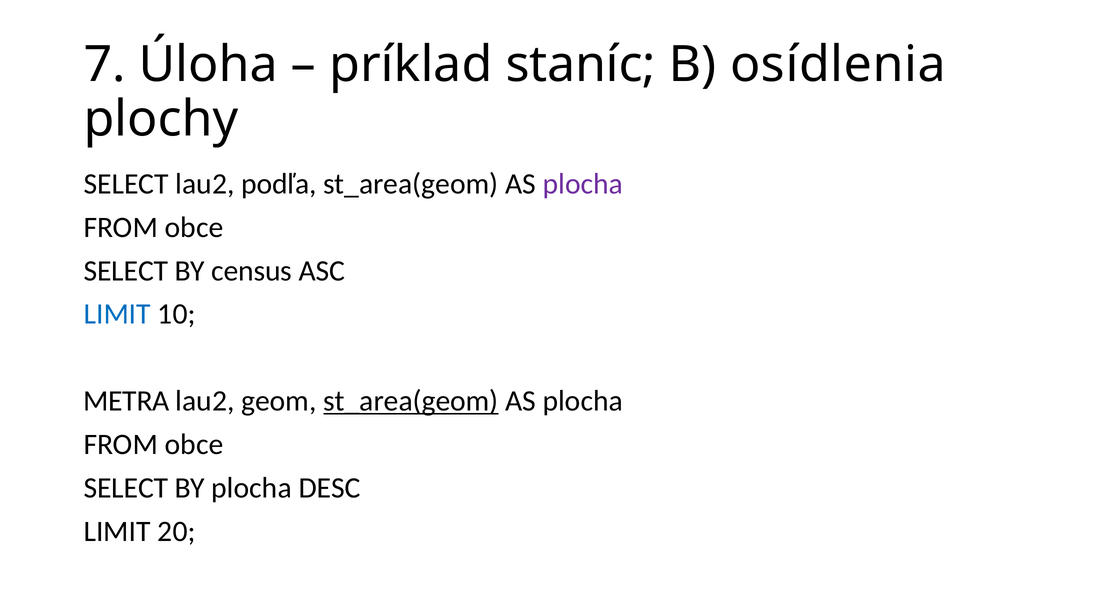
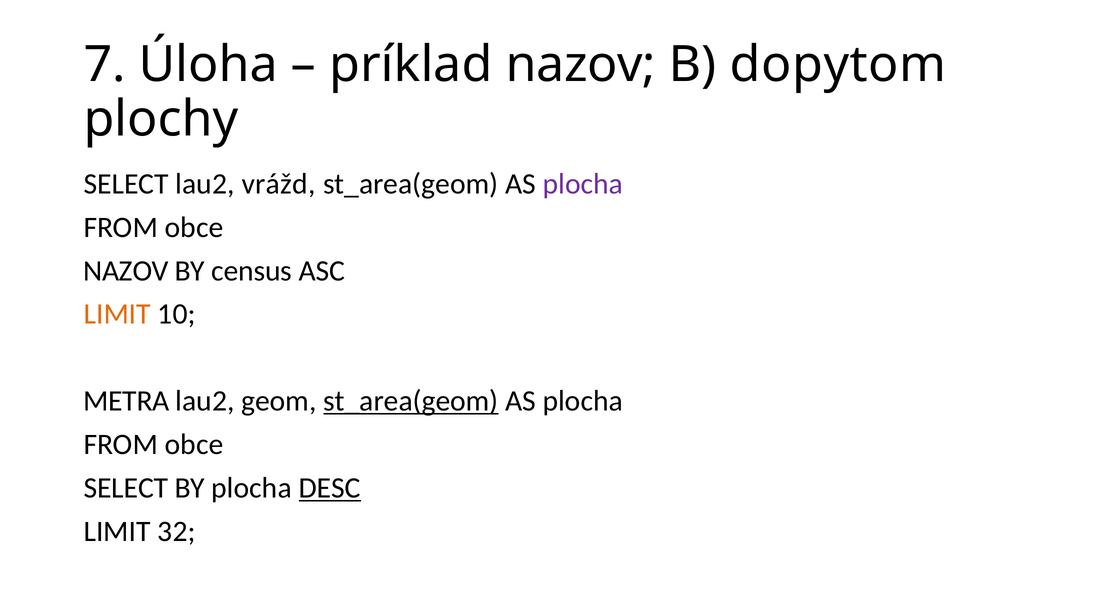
príklad staníc: staníc -> nazov
osídlenia: osídlenia -> dopytom
podľa: podľa -> vrážd
SELECT at (126, 271): SELECT -> NAZOV
LIMIT at (117, 314) colour: blue -> orange
DESC underline: none -> present
20: 20 -> 32
